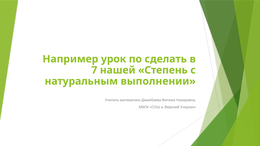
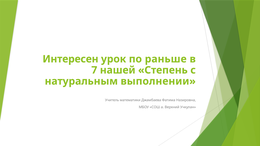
Например: Например -> Интересен
сделать: сделать -> раньше
